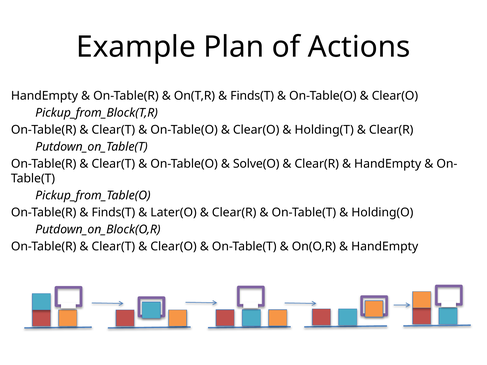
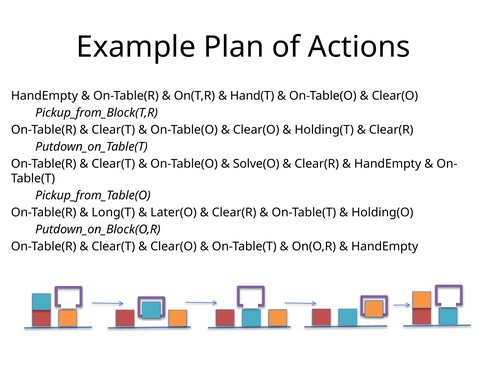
Finds(T at (252, 96): Finds(T -> Hand(T
Finds(T at (113, 213): Finds(T -> Long(T
